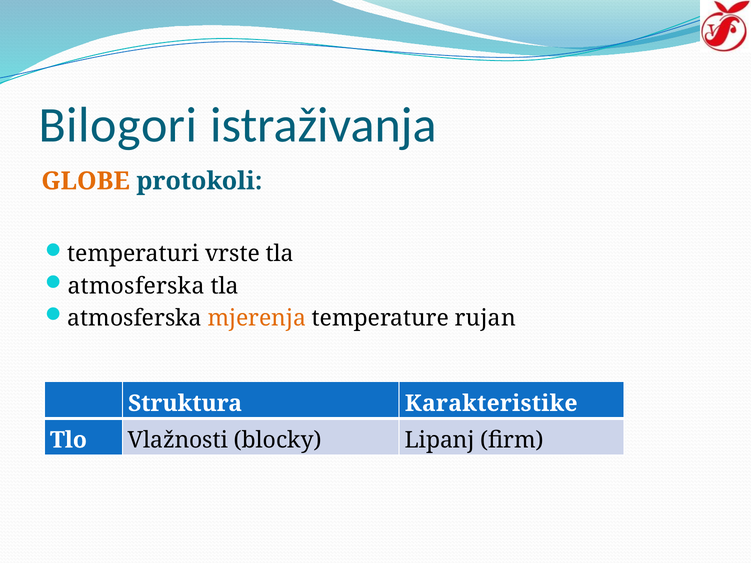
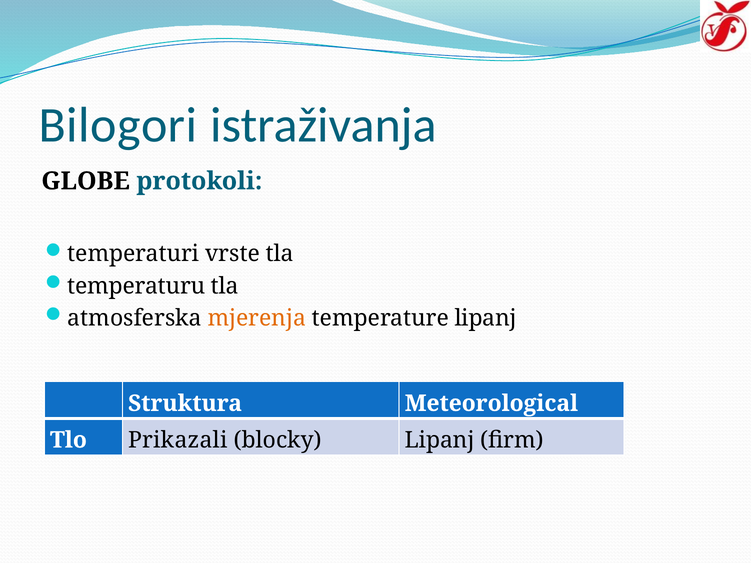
GLOBE colour: orange -> black
atmosferska at (136, 286): atmosferska -> temperaturu
temperature rujan: rujan -> lipanj
Karakteristike: Karakteristike -> Meteorological
Vlažnosti: Vlažnosti -> Prikazali
